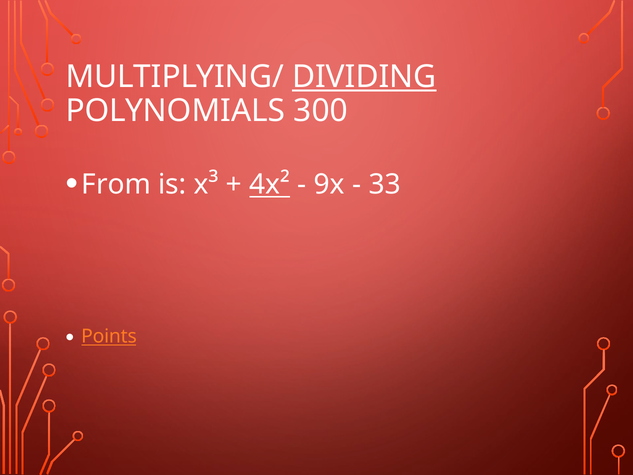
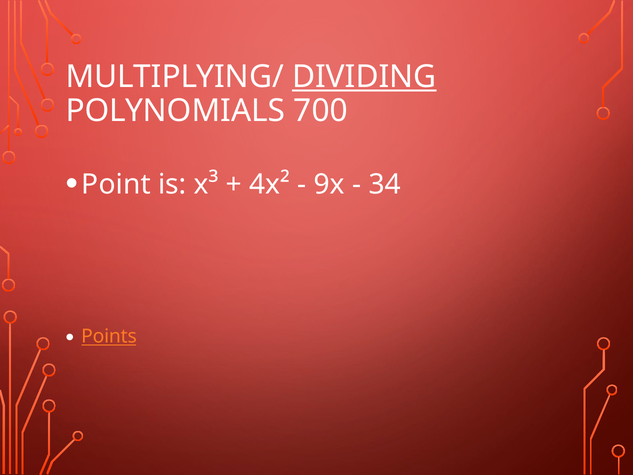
300: 300 -> 700
From: From -> Point
4x² underline: present -> none
33: 33 -> 34
